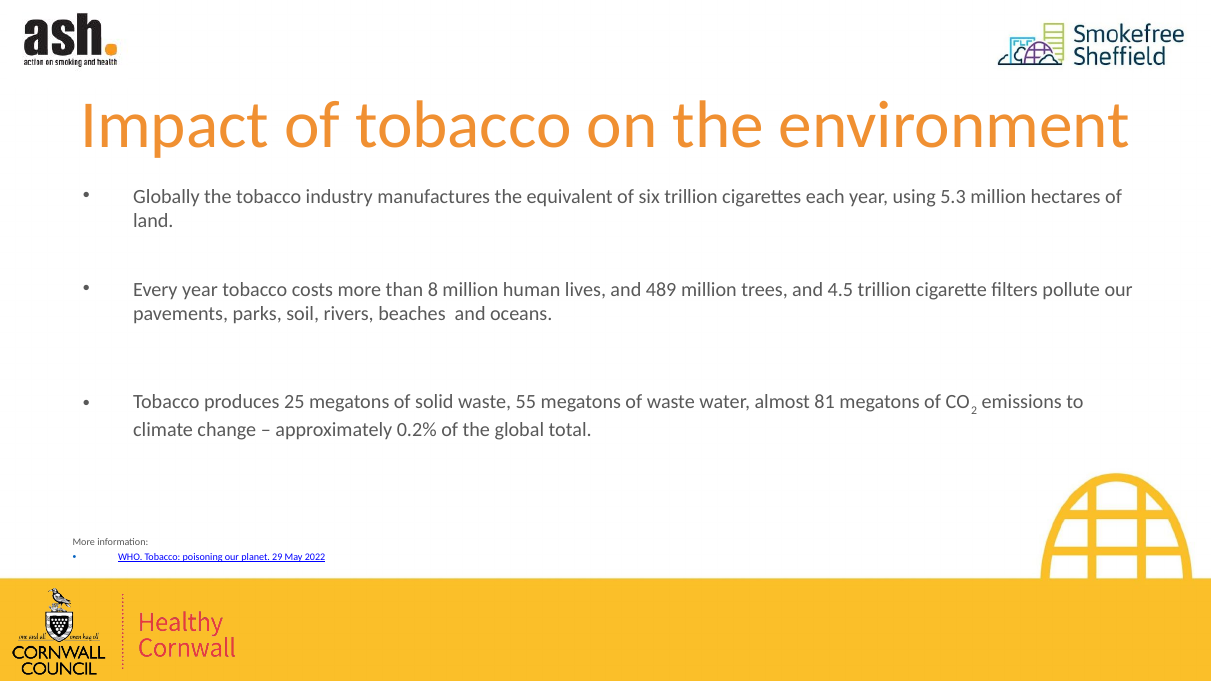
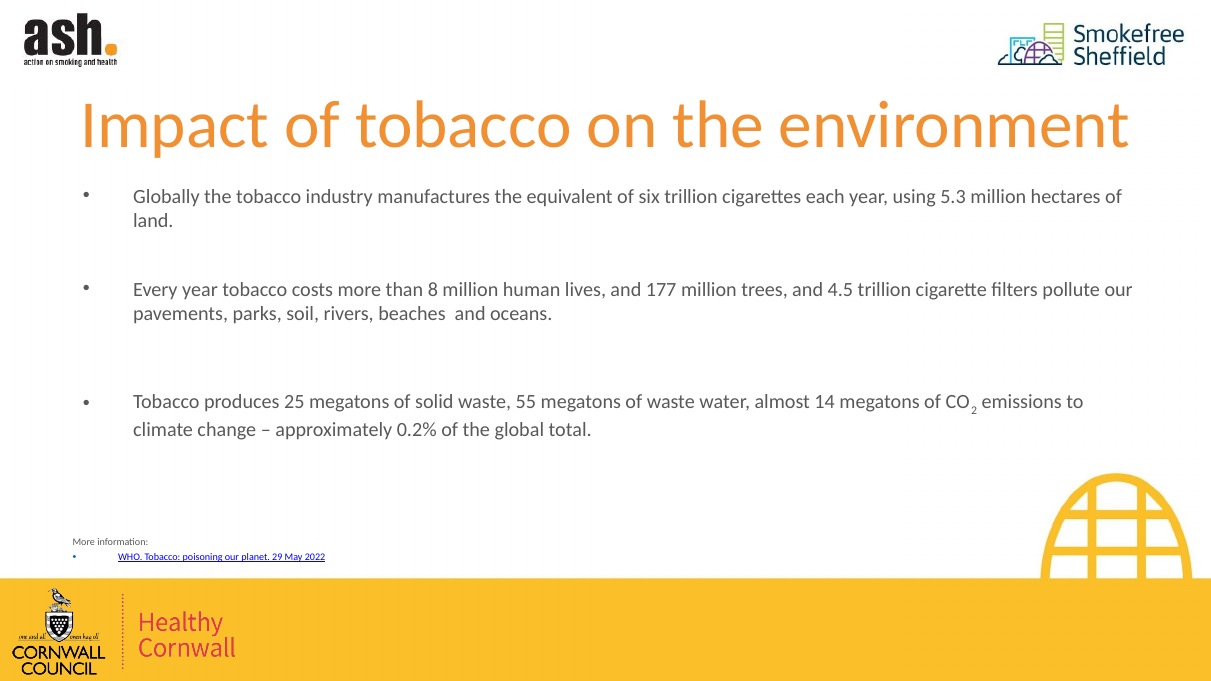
489: 489 -> 177
81: 81 -> 14
